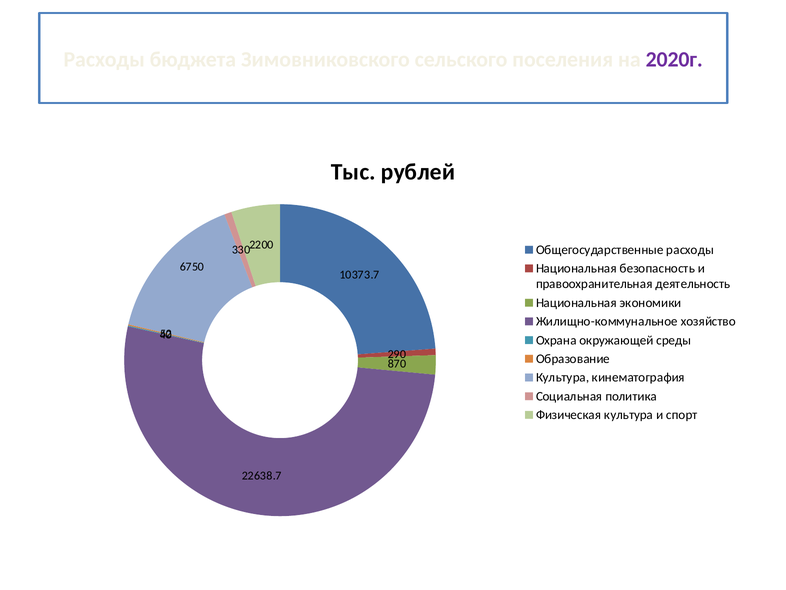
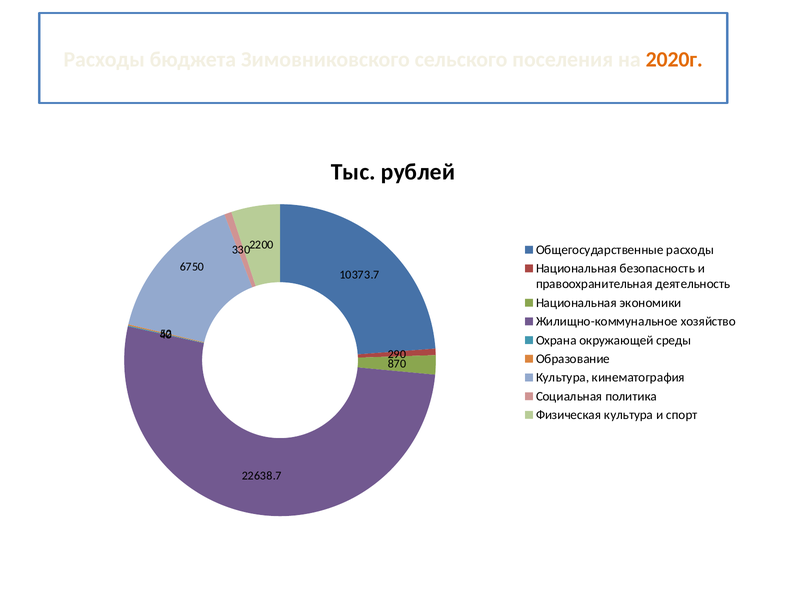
2020г colour: purple -> orange
